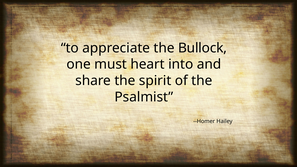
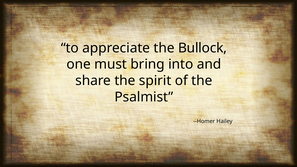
heart: heart -> bring
